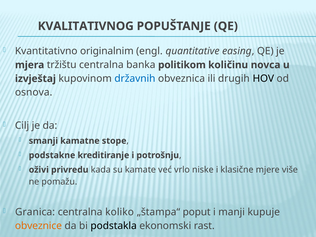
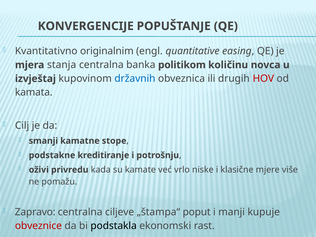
KVALITATIVNOG: KVALITATIVNOG -> KONVERGENCIJE
tržištu: tržištu -> stanja
HOV colour: black -> red
osnova: osnova -> kamata
Granica: Granica -> Zapravo
koliko: koliko -> ciljeve
obveznice colour: orange -> red
